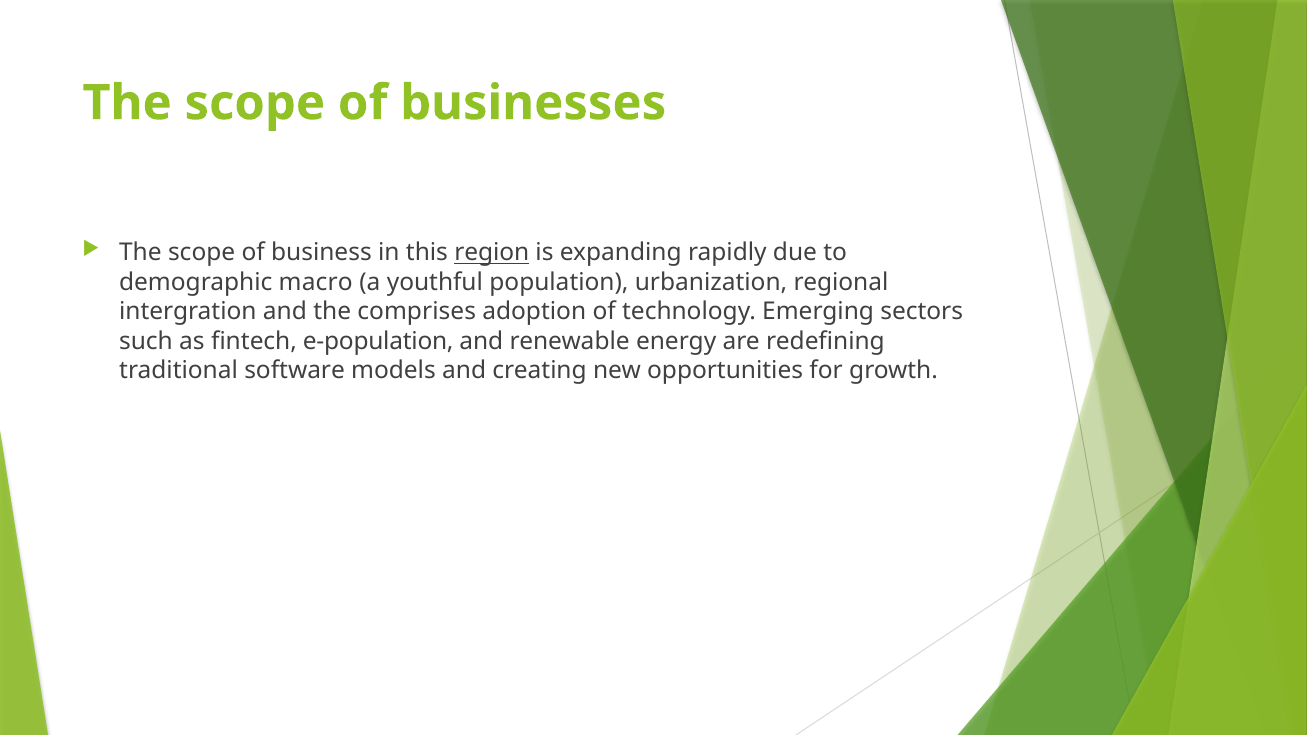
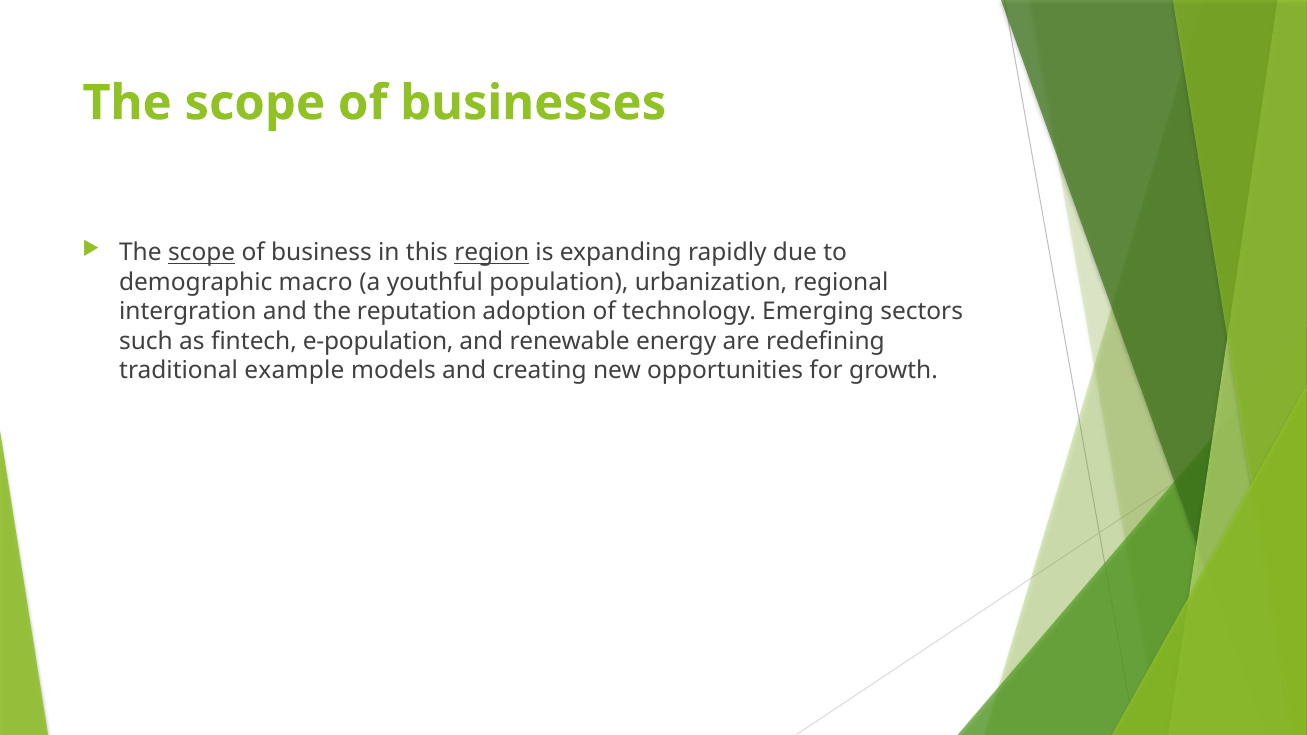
scope at (202, 253) underline: none -> present
comprises: comprises -> reputation
software: software -> example
